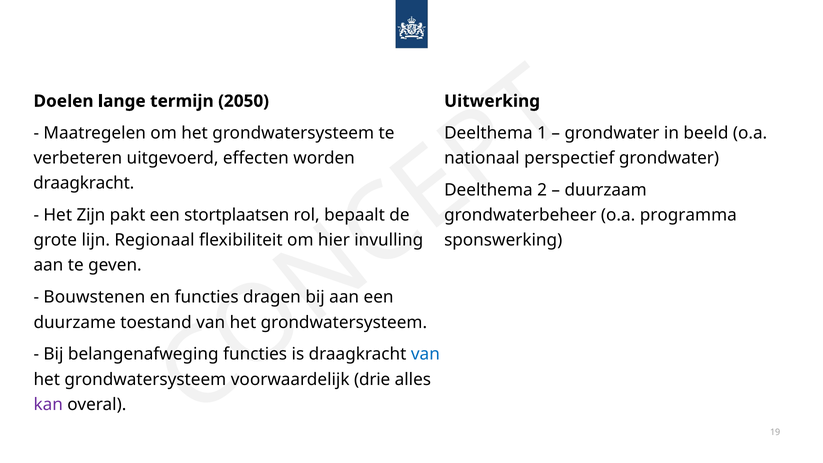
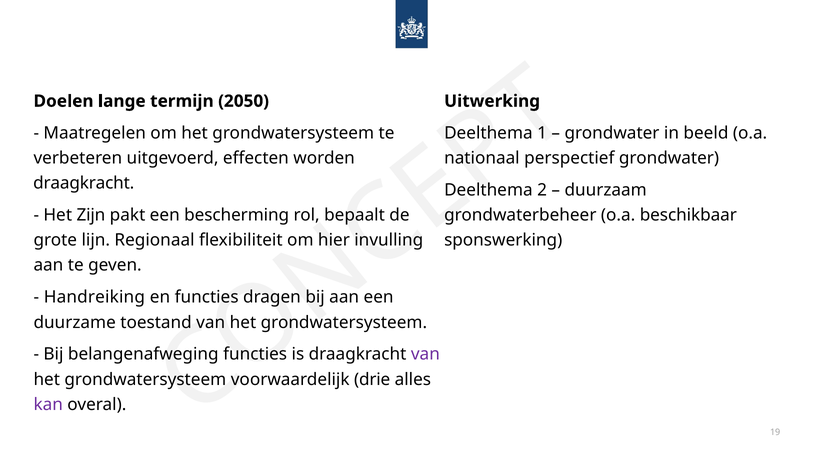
stortplaatsen: stortplaatsen -> bescherming
programma: programma -> beschikbaar
Bouwstenen: Bouwstenen -> Handreiking
van at (425, 354) colour: blue -> purple
